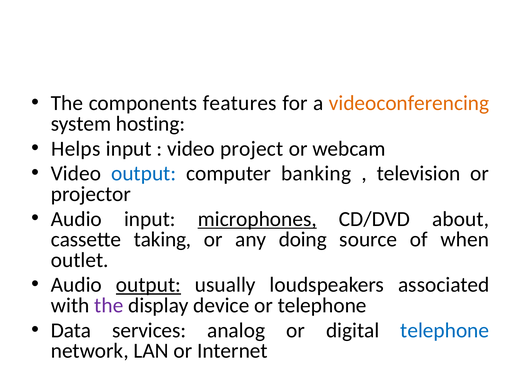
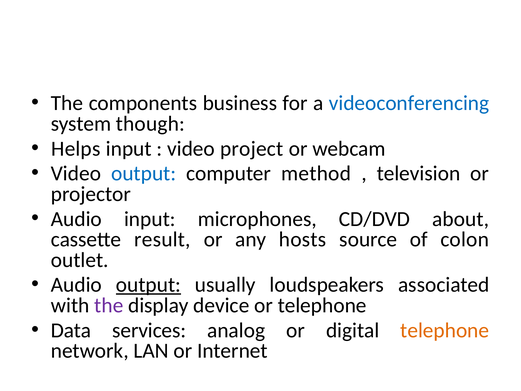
features: features -> business
videoconferencing colour: orange -> blue
hosting: hosting -> though
banking: banking -> method
microphones underline: present -> none
taking: taking -> result
doing: doing -> hosts
when: when -> colon
telephone at (445, 330) colour: blue -> orange
